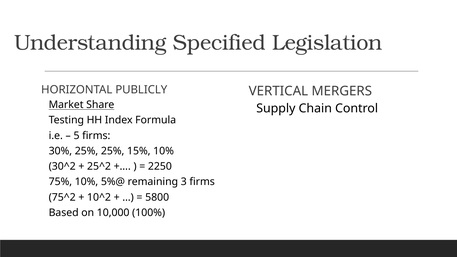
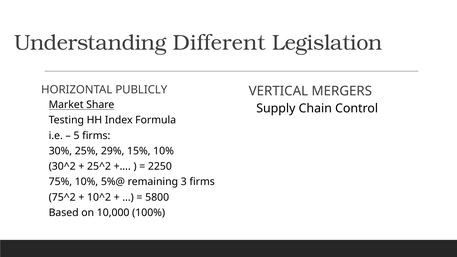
Specified: Specified -> Different
25% 25%: 25% -> 29%
